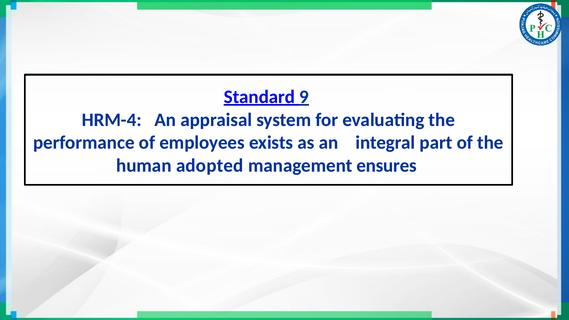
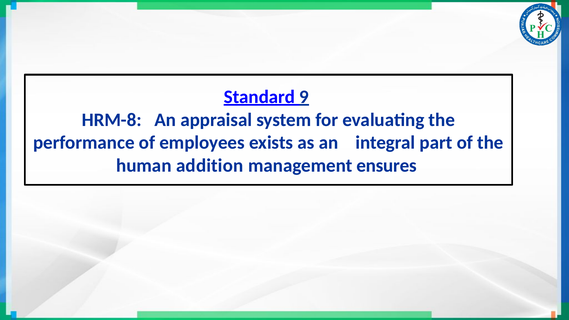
HRM-4: HRM-4 -> HRM-8
adopted: adopted -> addition
